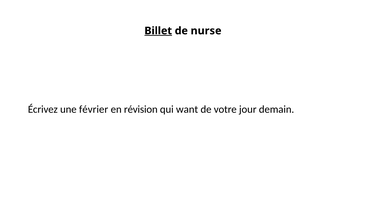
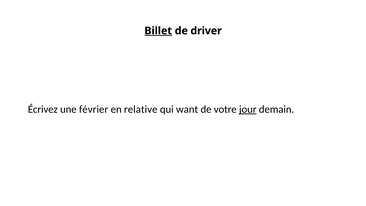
nurse: nurse -> driver
révision: révision -> relative
jour underline: none -> present
